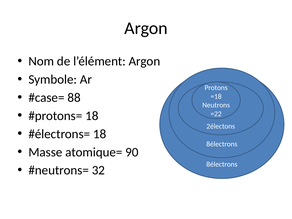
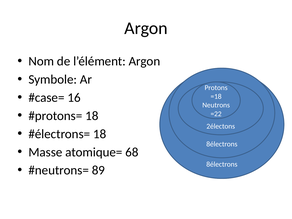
88: 88 -> 16
90: 90 -> 68
32: 32 -> 89
